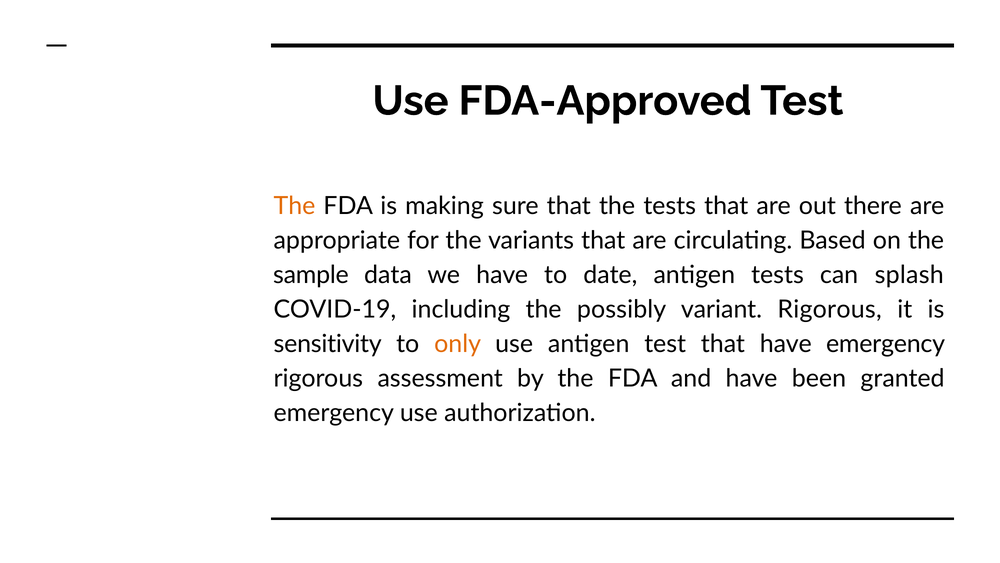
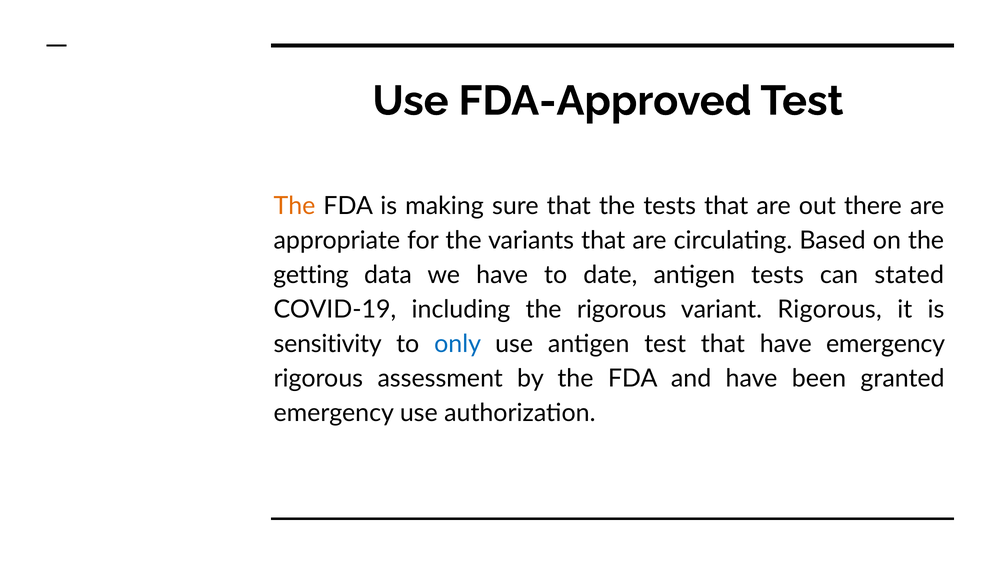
sample: sample -> getting
splash: splash -> stated
the possibly: possibly -> rigorous
only colour: orange -> blue
